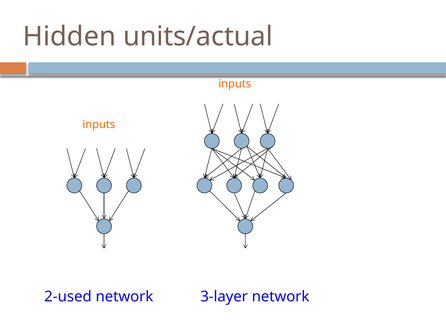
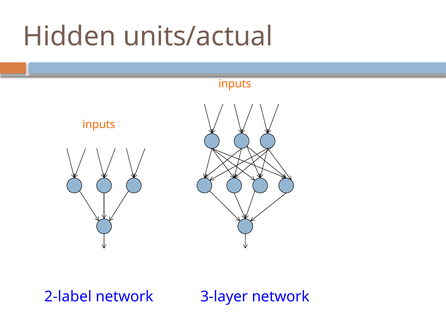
2-used: 2-used -> 2-label
